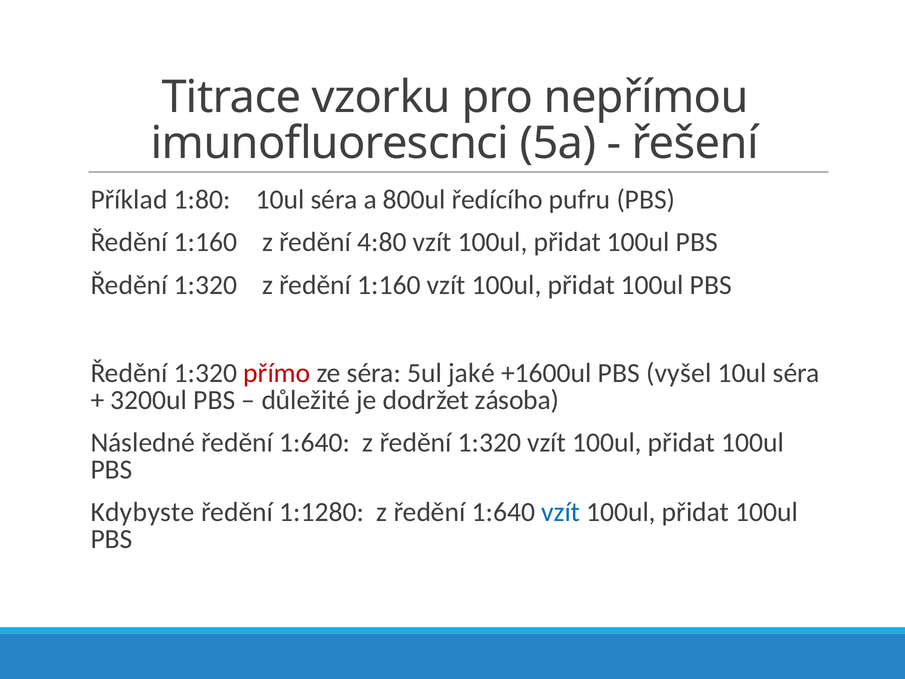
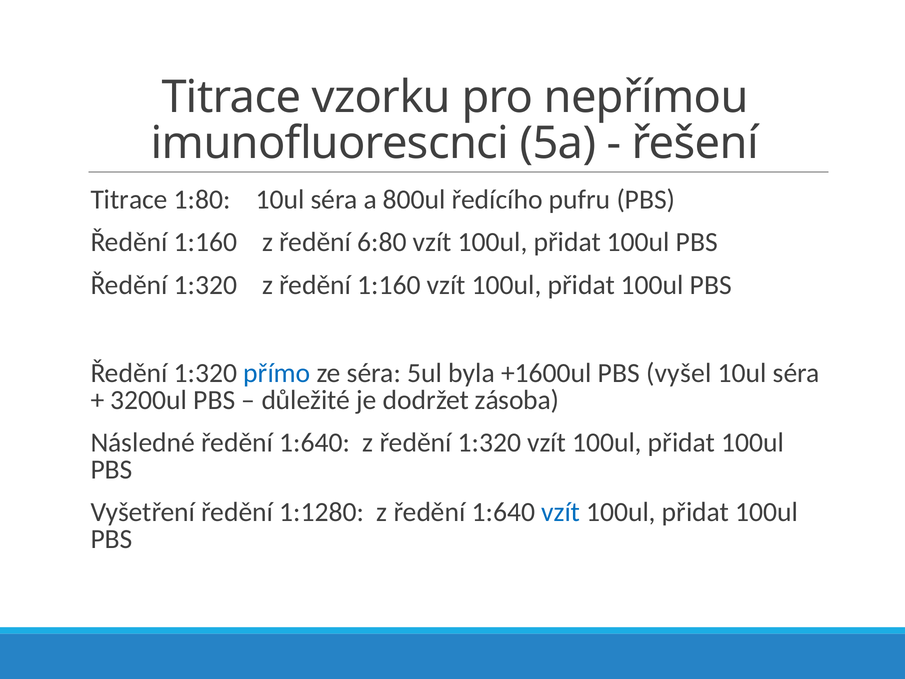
Příklad at (129, 200): Příklad -> Titrace
4:80: 4:80 -> 6:80
přímo colour: red -> blue
jaké: jaké -> byla
Kdybyste: Kdybyste -> Vyšetření
